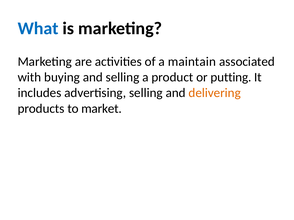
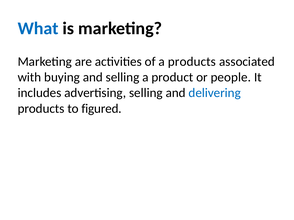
a maintain: maintain -> products
putting: putting -> people
delivering colour: orange -> blue
market: market -> figured
